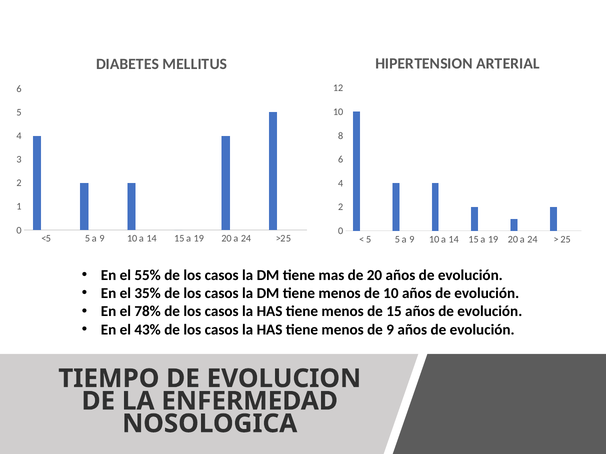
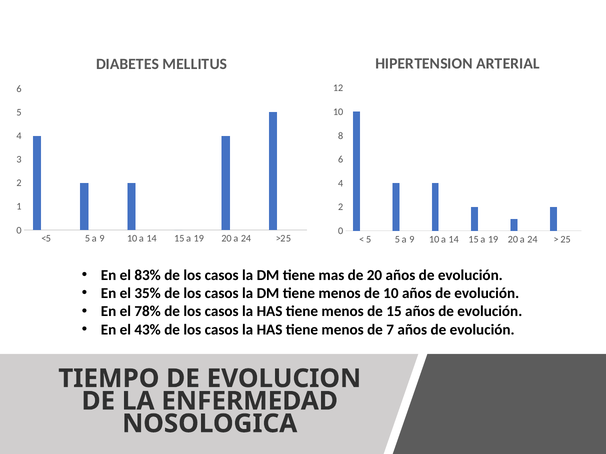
55%: 55% -> 83%
de 9: 9 -> 7
